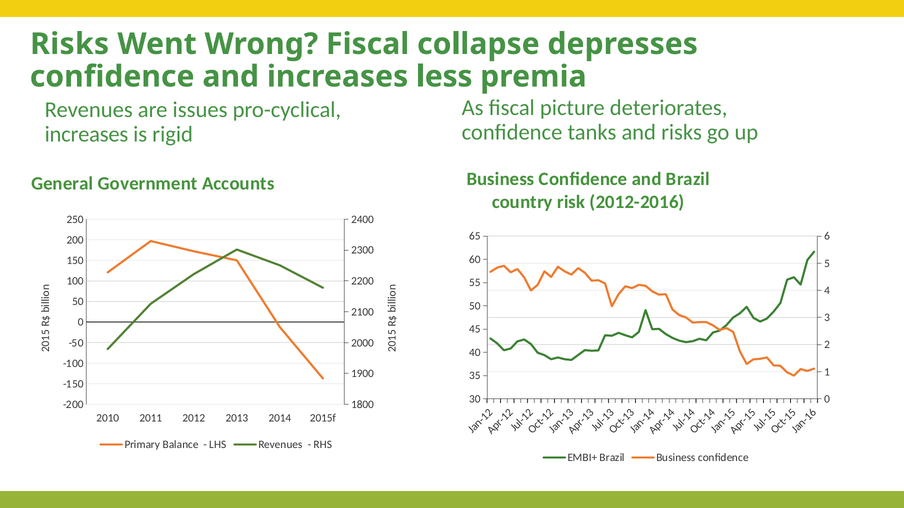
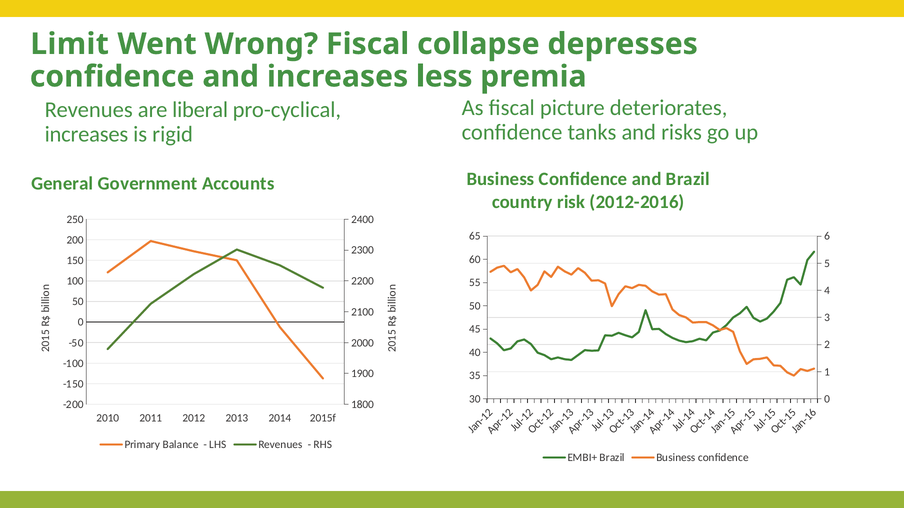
Risks at (70, 44): Risks -> Limit
issues: issues -> liberal
